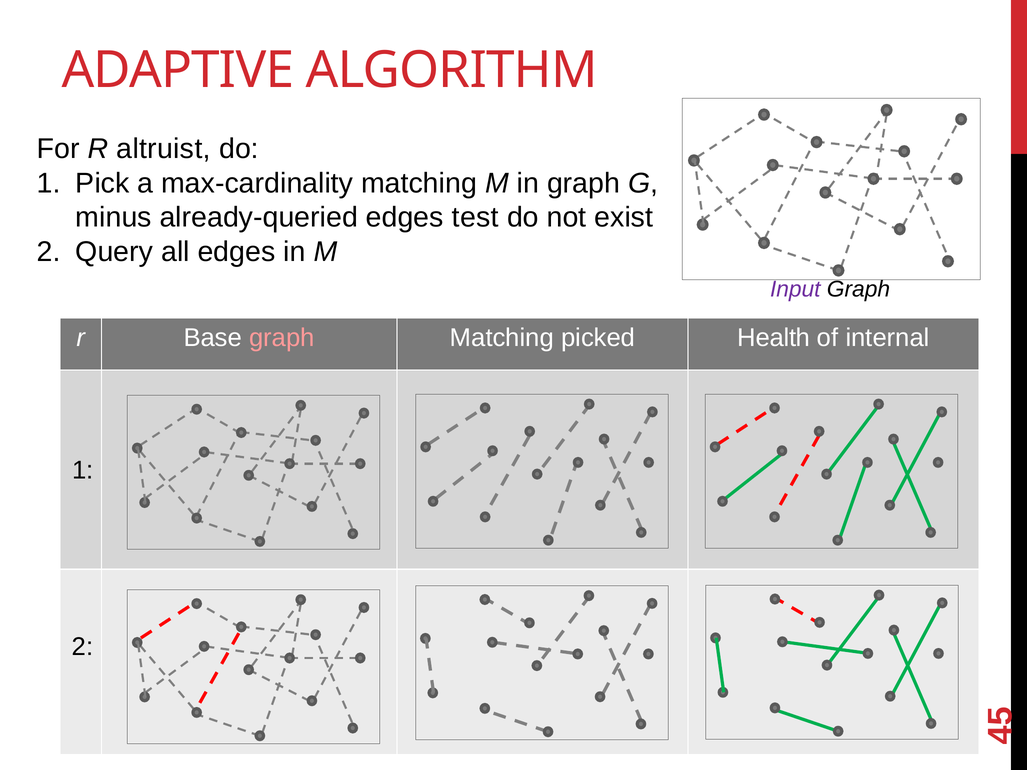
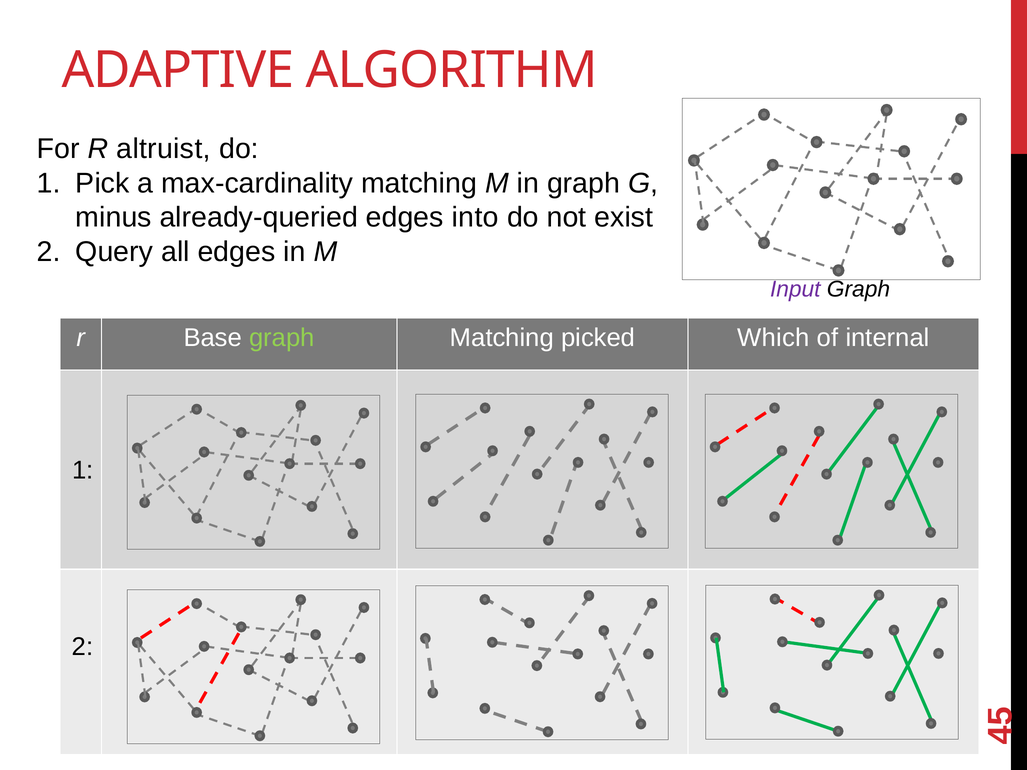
test: test -> into
graph at (282, 338) colour: pink -> light green
Health: Health -> Which
